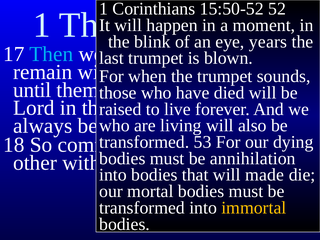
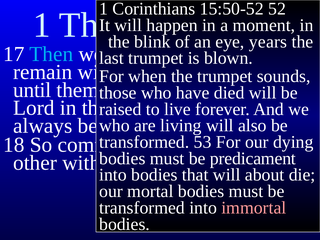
annihilation: annihilation -> predicament
made: made -> about
immortal colour: yellow -> pink
